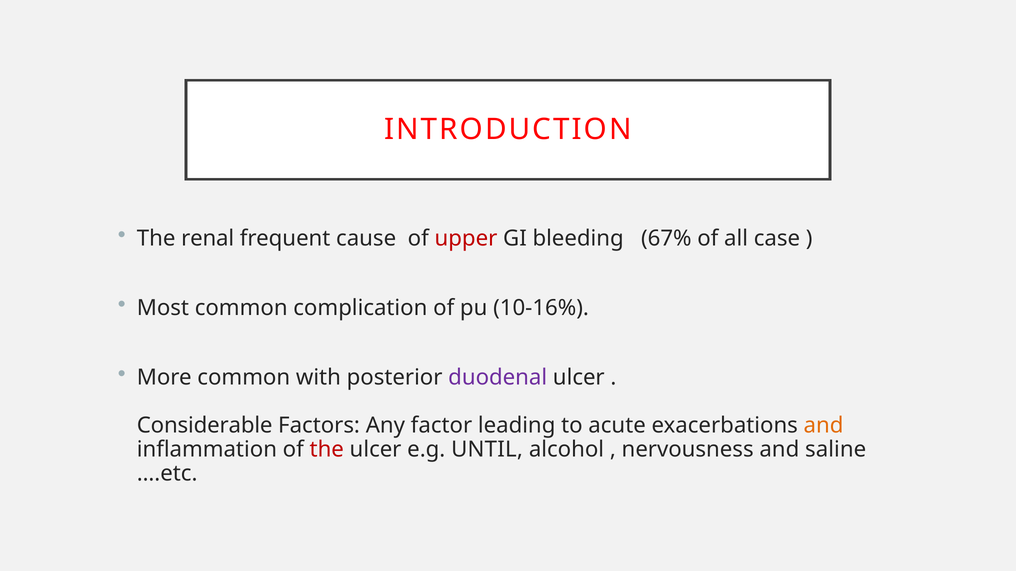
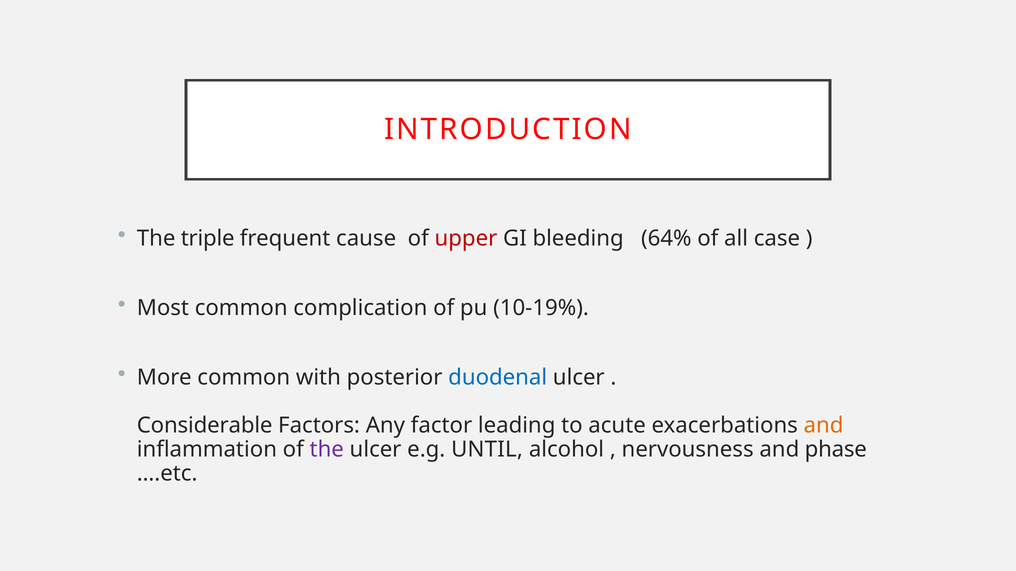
renal: renal -> triple
67%: 67% -> 64%
10-16%: 10-16% -> 10-19%
duodenal colour: purple -> blue
the at (327, 450) colour: red -> purple
saline: saline -> phase
